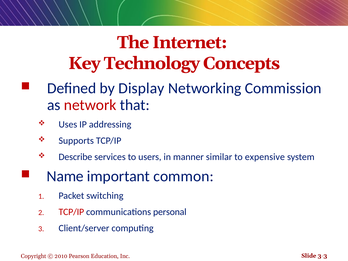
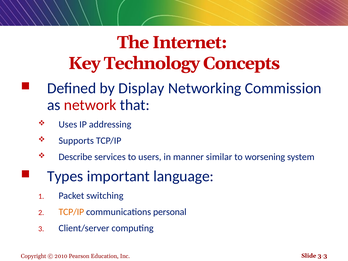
expensive: expensive -> worsening
Name: Name -> Types
common: common -> language
TCP/IP at (71, 212) colour: red -> orange
